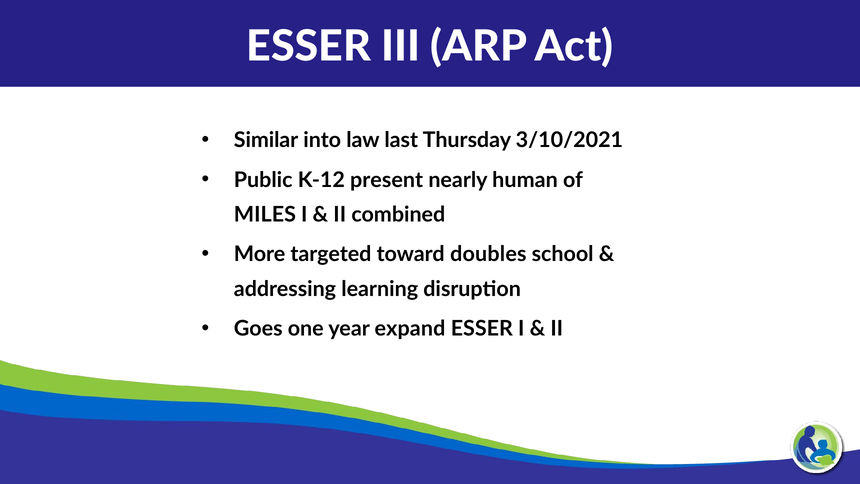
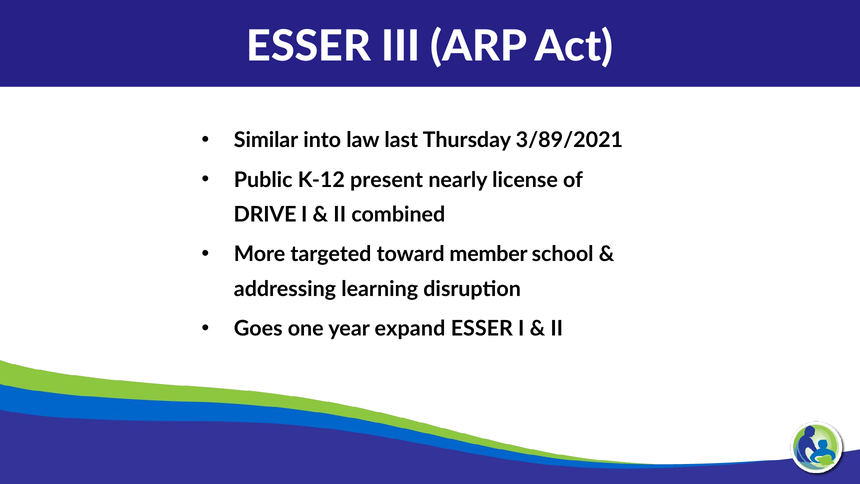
3/10/2021: 3/10/2021 -> 3/89/2021
human: human -> license
MILES: MILES -> DRIVE
doubles: doubles -> member
